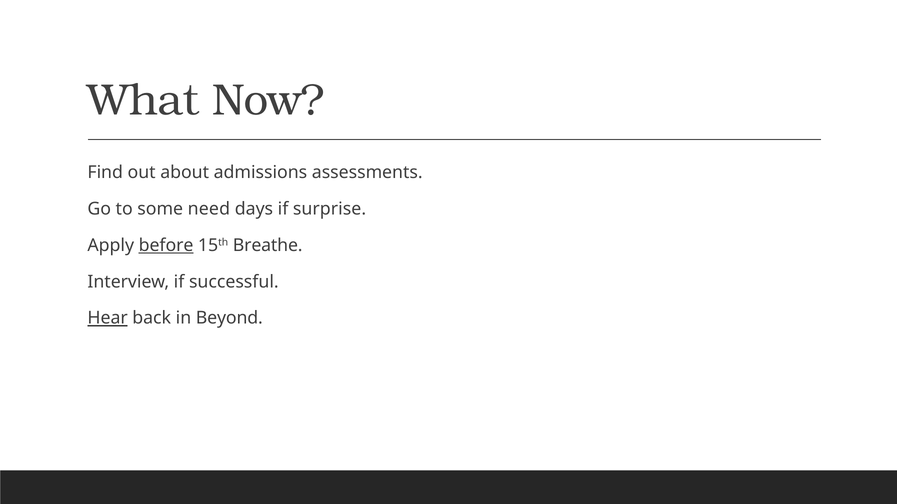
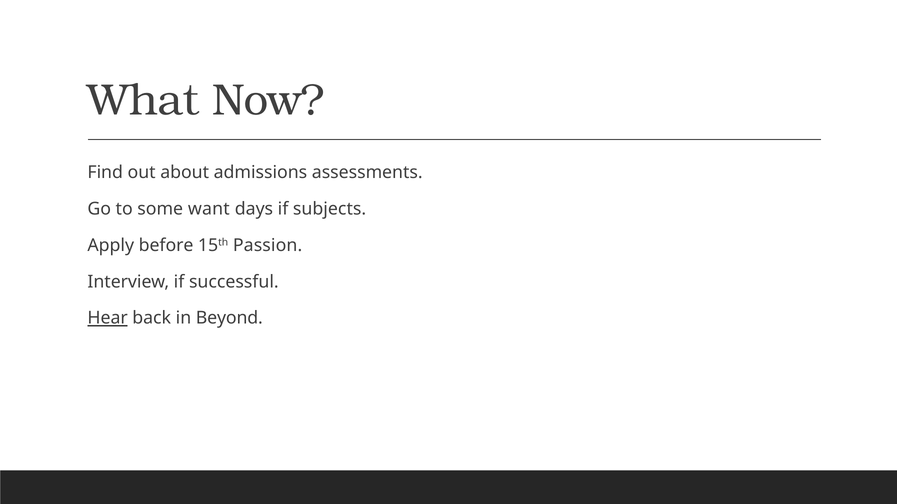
need: need -> want
surprise: surprise -> subjects
before underline: present -> none
Breathe: Breathe -> Passion
